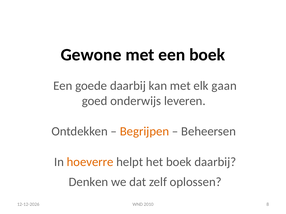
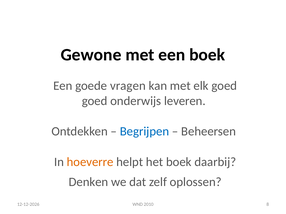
goede daarbij: daarbij -> vragen
elk gaan: gaan -> goed
Begrijpen colour: orange -> blue
